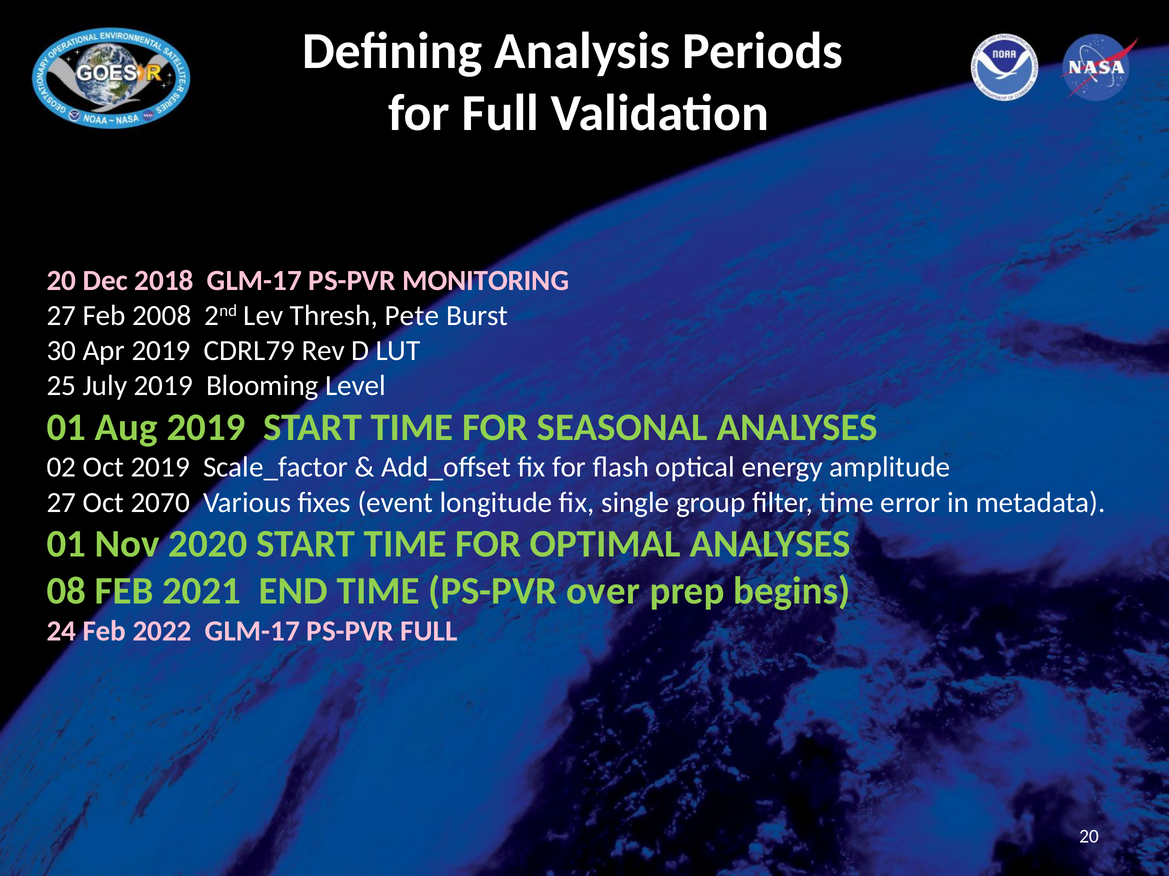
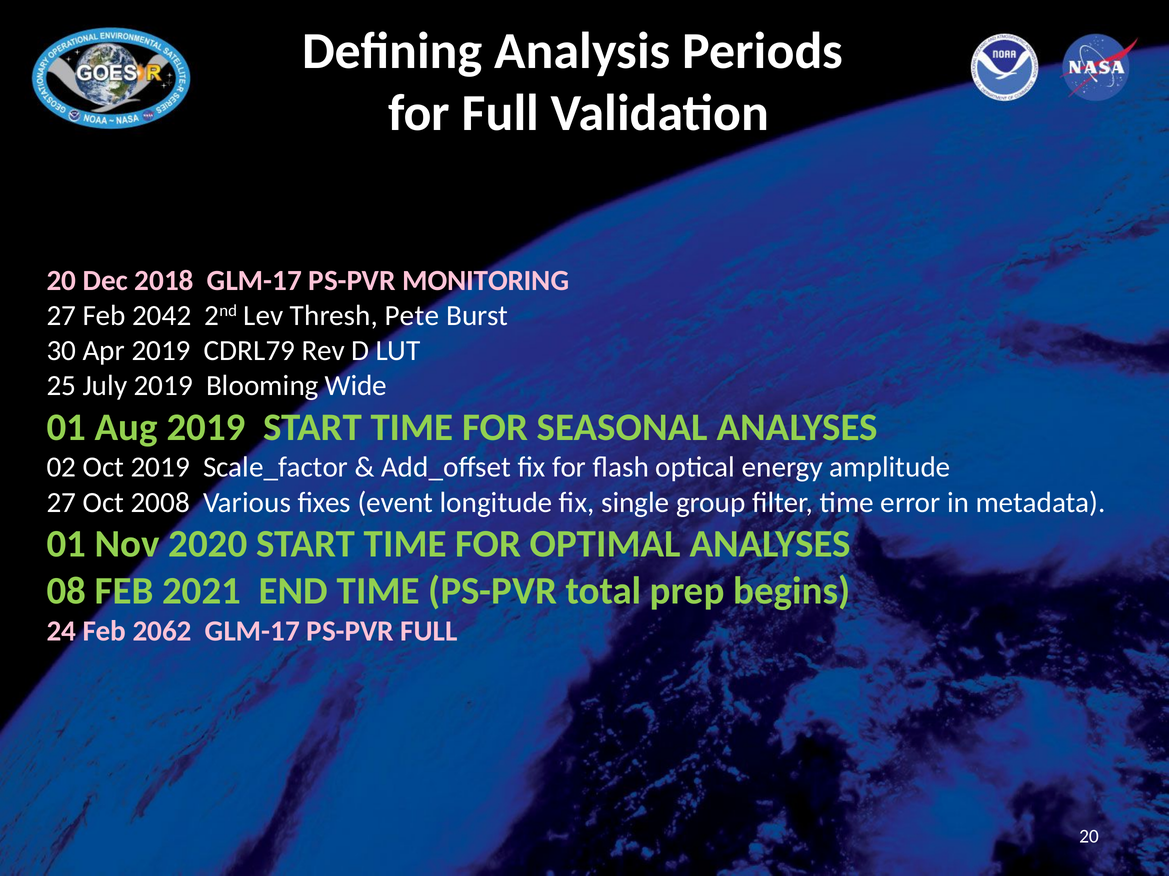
2008: 2008 -> 2042
Level: Level -> Wide
2070: 2070 -> 2008
over: over -> total
2022: 2022 -> 2062
